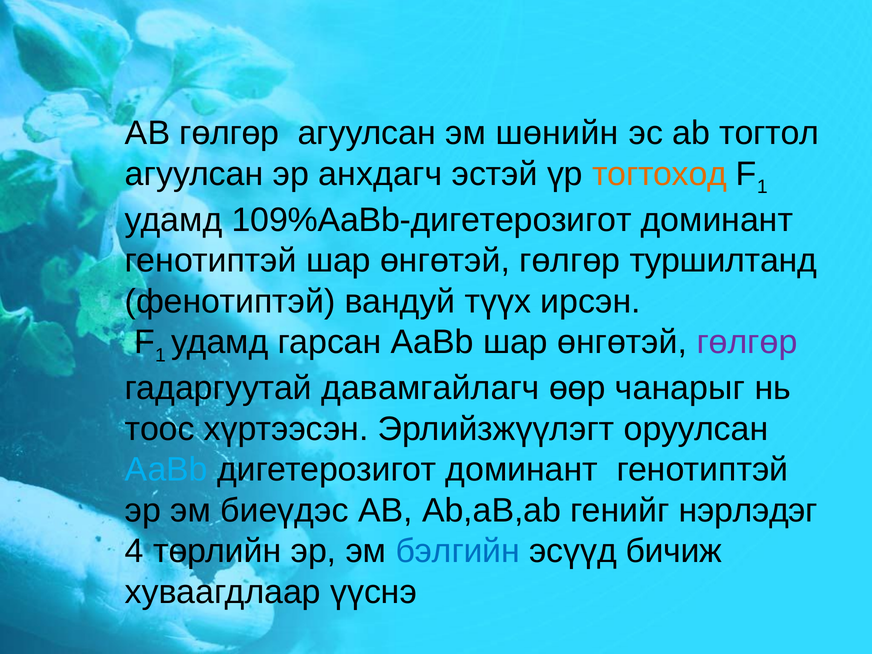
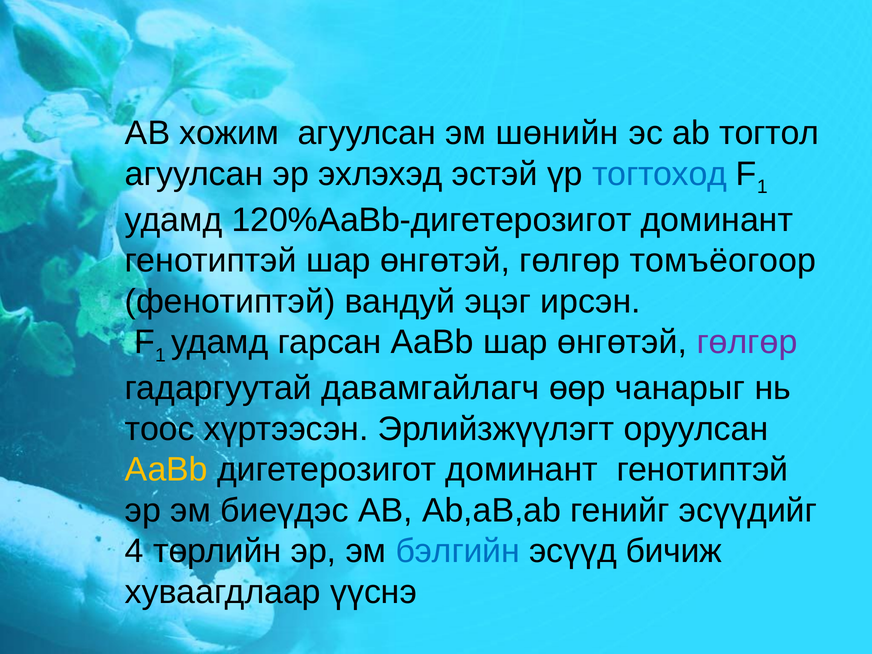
АВ гөлгөр: гөлгөр -> хожим
анхдагч: анхдагч -> эхлэхэд
тогтоход colour: orange -> blue
109%AaBb-дигетерозигот: 109%AaBb-дигетерозигот -> 120%AaBb-дигетерозигот
туршилтанд: туршилтанд -> томъёогоор
түүх: түүх -> эцэг
AaBb at (166, 470) colour: light blue -> yellow
нэрлэдэг: нэрлэдэг -> эсүүдийг
